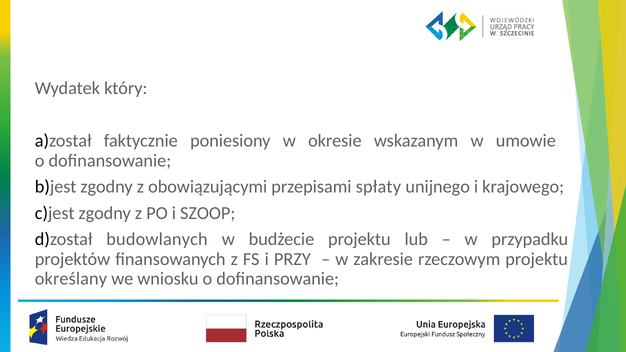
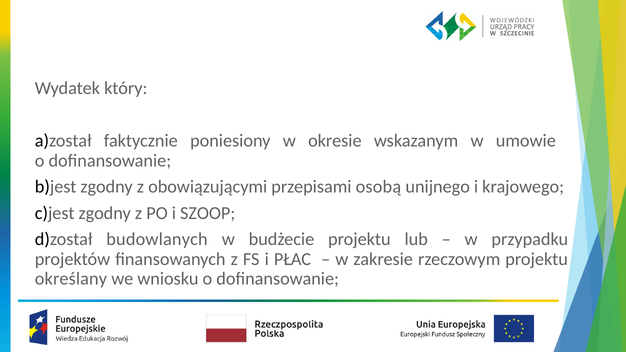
spłaty: spłaty -> osobą
PRZY: PRZY -> PŁAC
